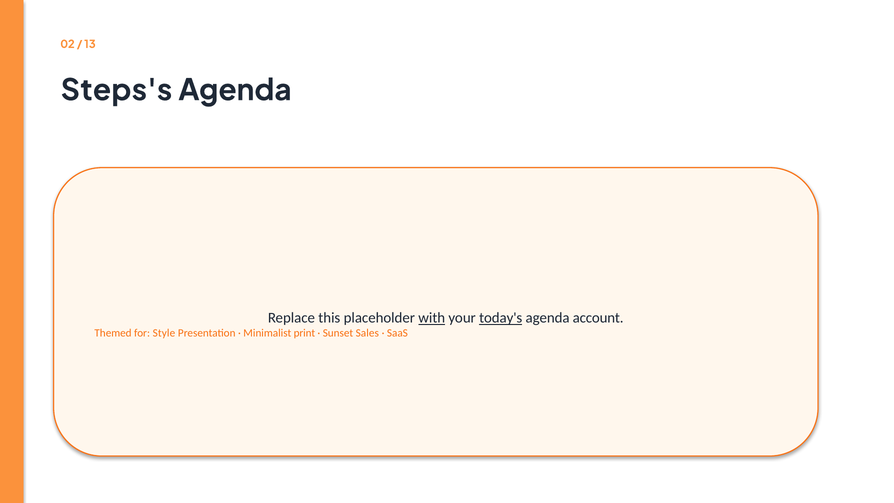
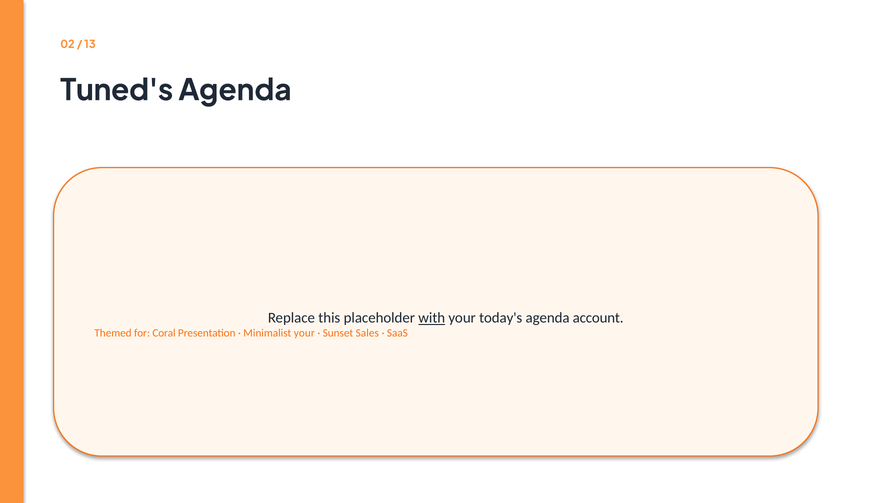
Steps's: Steps's -> Tuned's
today's underline: present -> none
Style: Style -> Coral
Minimalist print: print -> your
